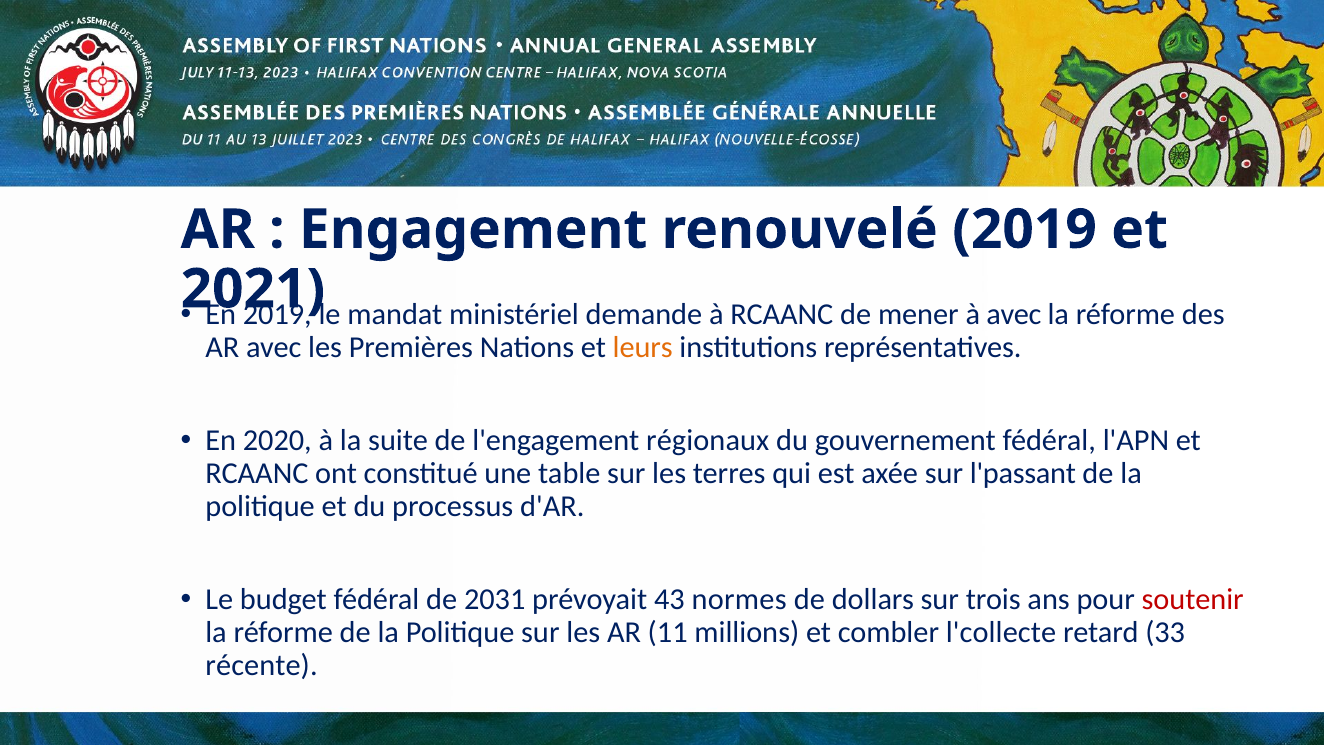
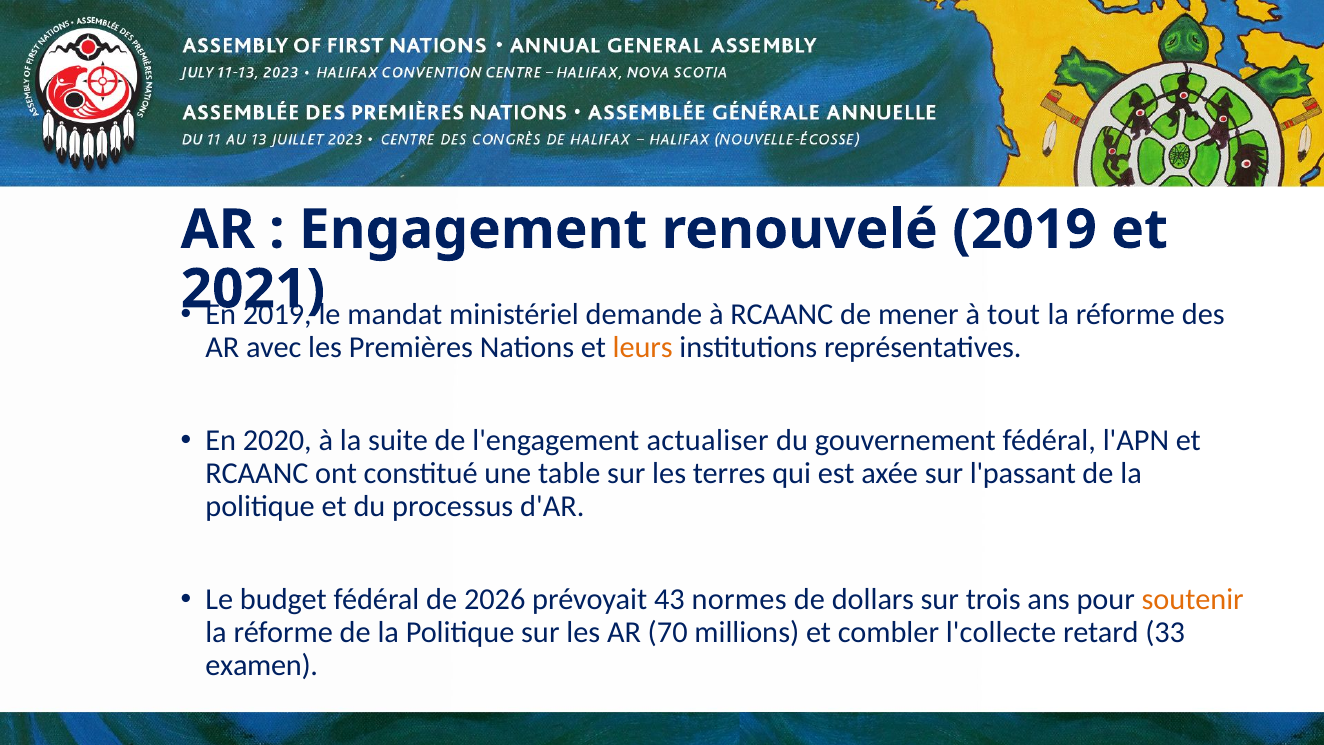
à avec: avec -> tout
régionaux: régionaux -> actualiser
2031: 2031 -> 2026
soutenir colour: red -> orange
11: 11 -> 70
récente: récente -> examen
